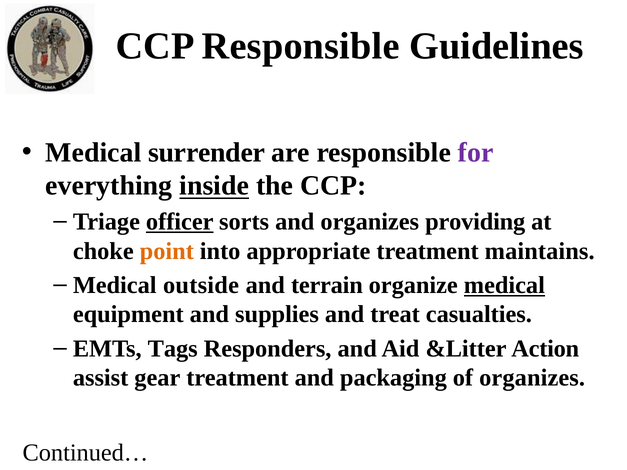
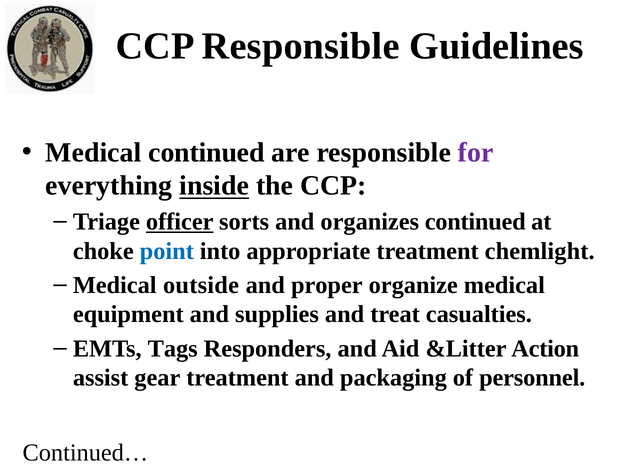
Medical surrender: surrender -> continued
organizes providing: providing -> continued
point colour: orange -> blue
maintains: maintains -> chemlight
terrain: terrain -> proper
medical at (504, 285) underline: present -> none
of organizes: organizes -> personnel
